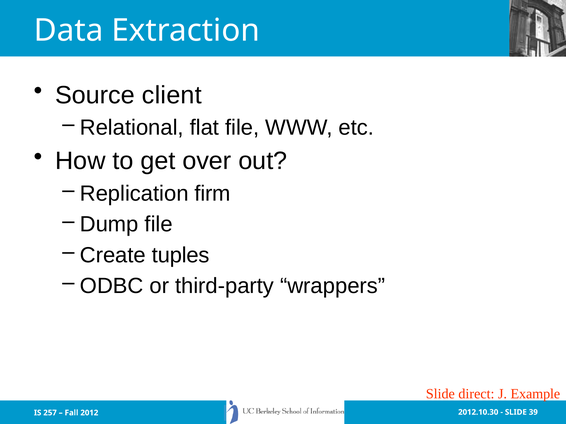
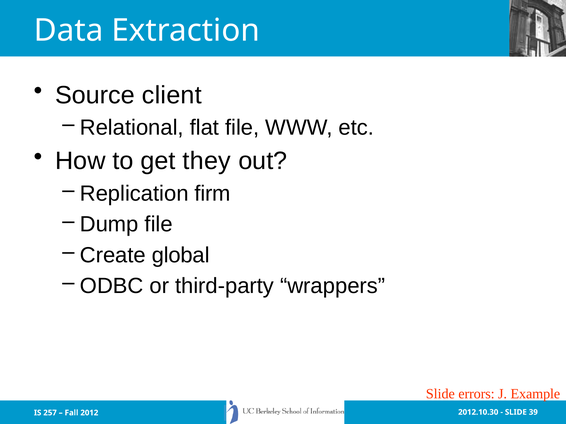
over: over -> they
tuples: tuples -> global
direct: direct -> errors
